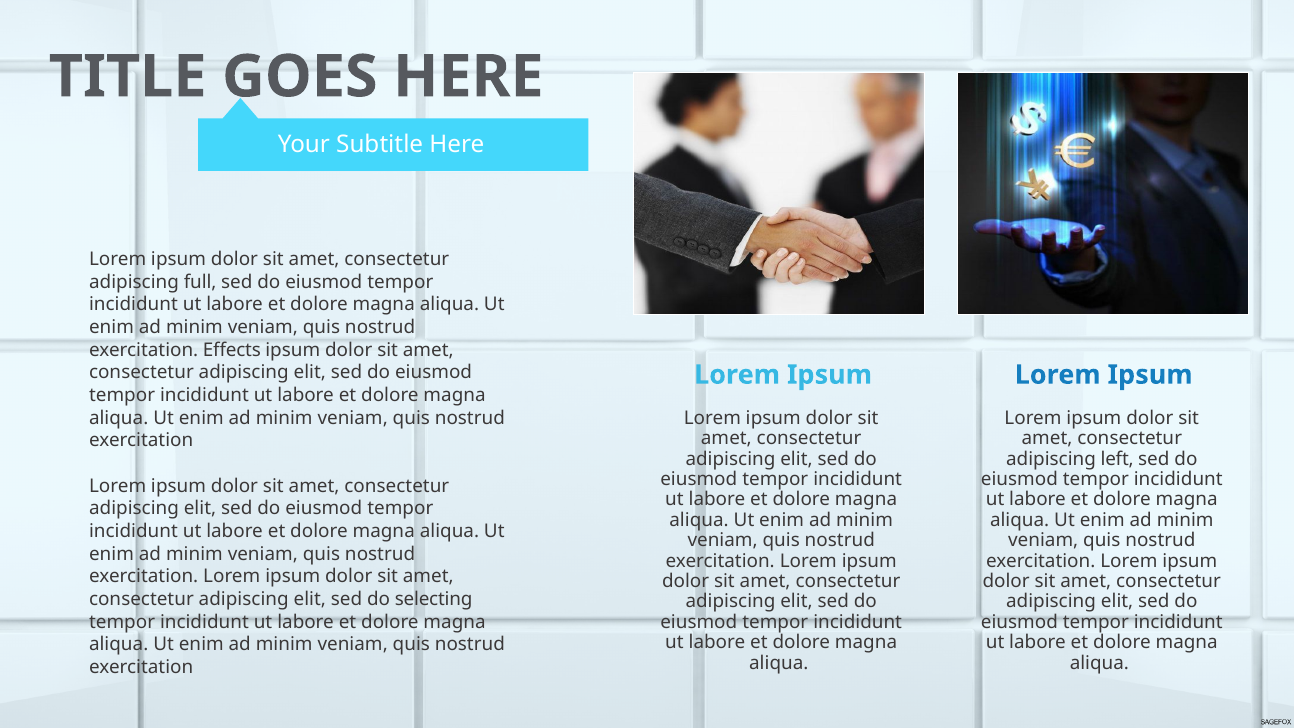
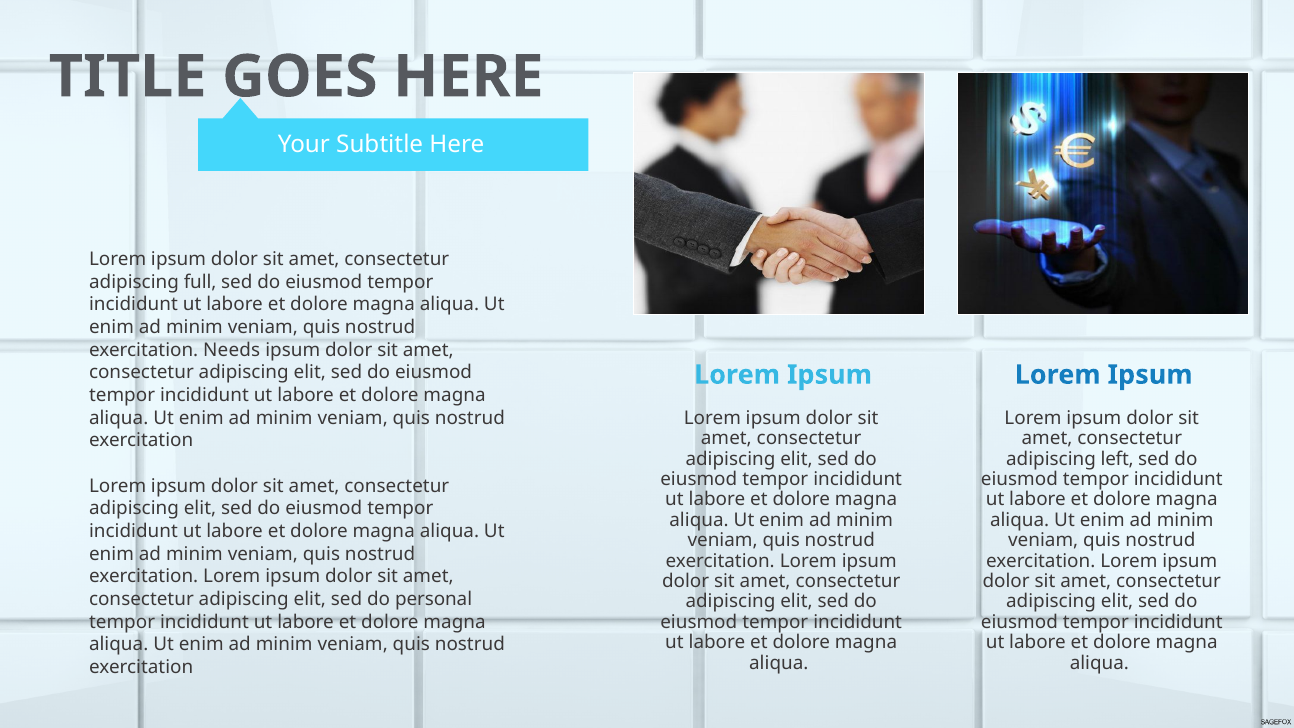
Effects: Effects -> Needs
selecting: selecting -> personal
